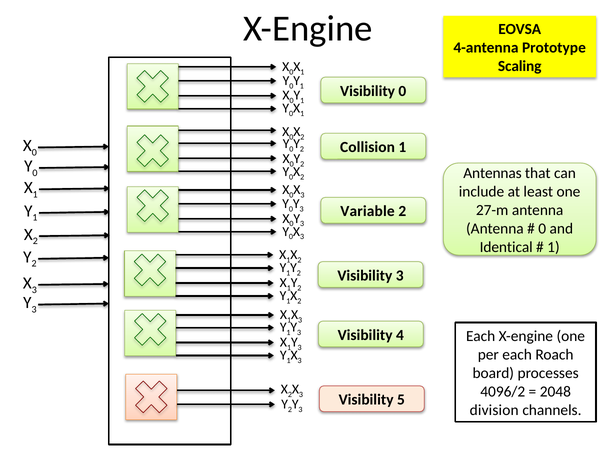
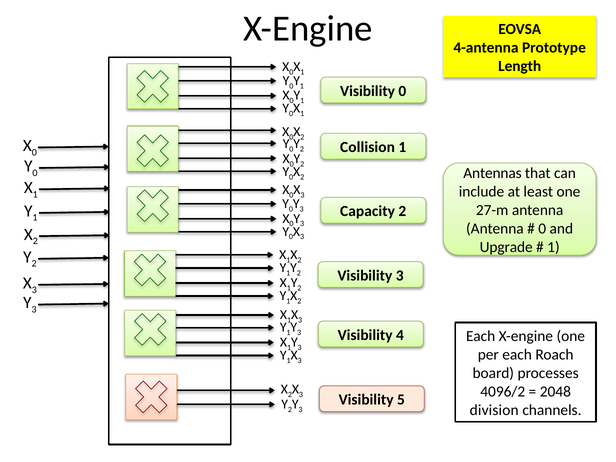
Scaling: Scaling -> Length
Variable: Variable -> Capacity
Identical: Identical -> Upgrade
